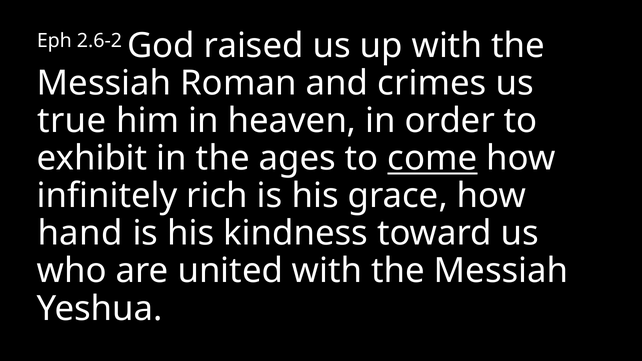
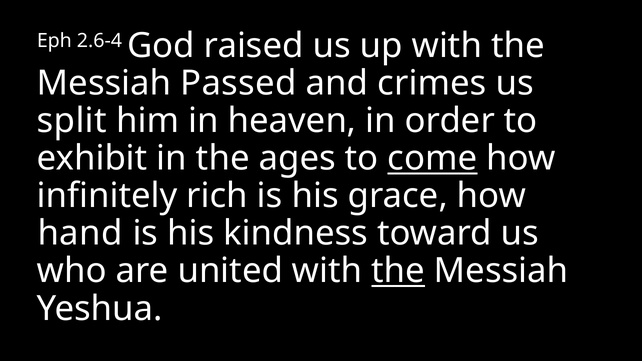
2.6-2: 2.6-2 -> 2.6-4
Roman: Roman -> Passed
true: true -> split
the at (398, 271) underline: none -> present
